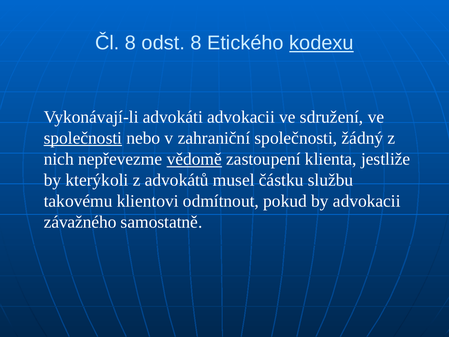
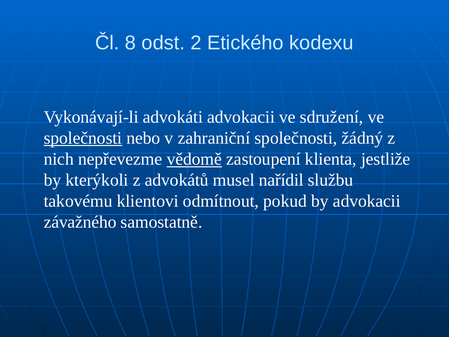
odst 8: 8 -> 2
kodexu underline: present -> none
částku: částku -> nařídil
